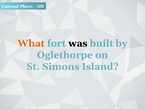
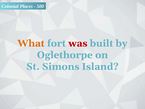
was colour: black -> red
